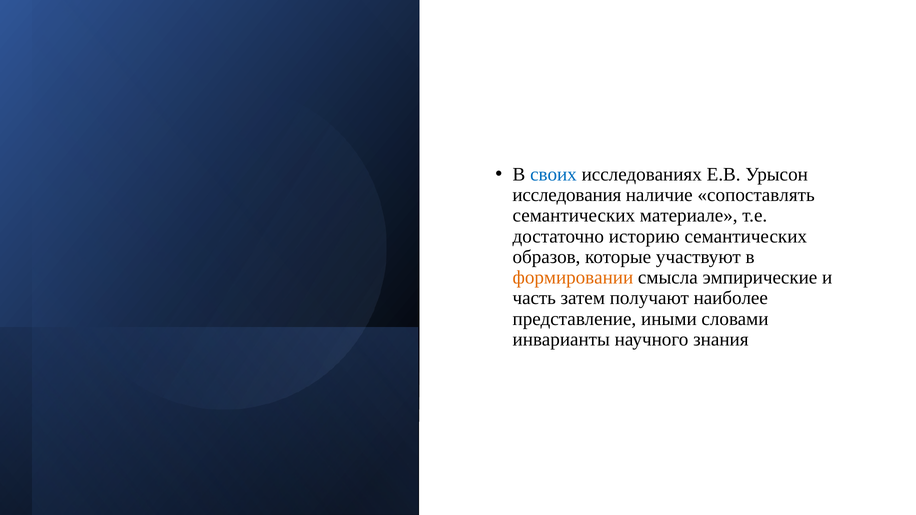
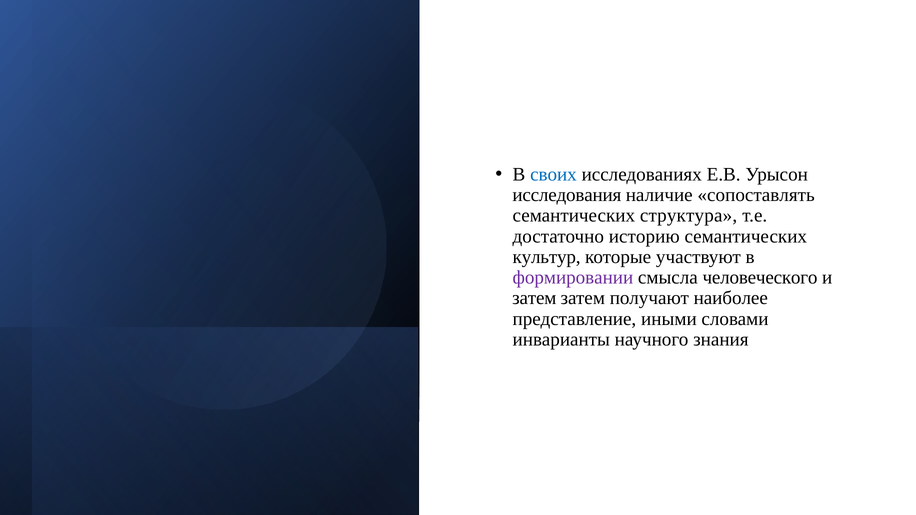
материале: материале -> структура
образов: образов -> культур
формировании colour: orange -> purple
эмпирические: эмпирические -> человеческого
часть at (534, 298): часть -> затем
